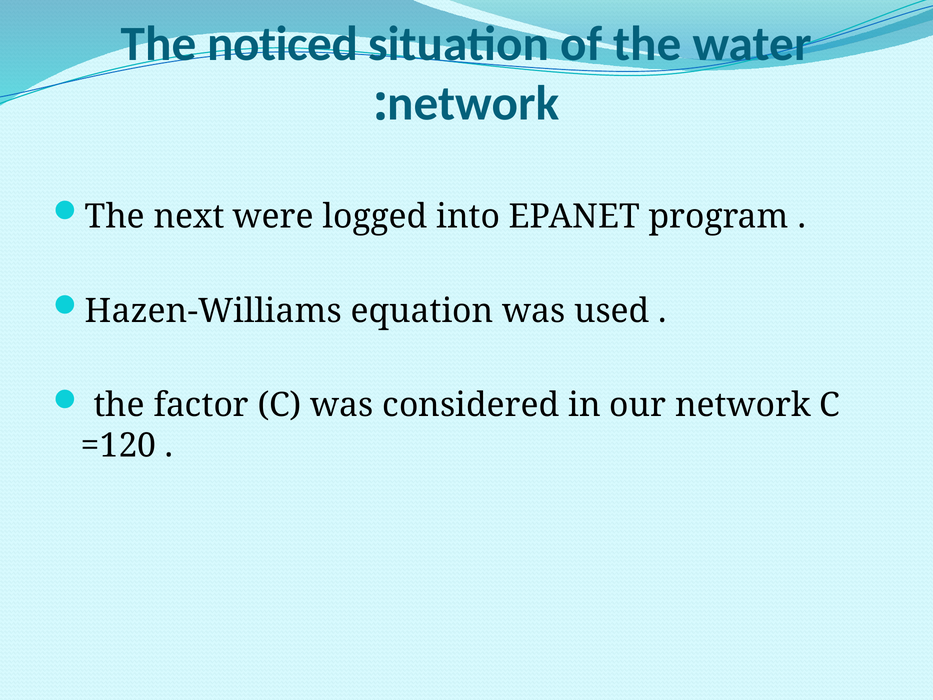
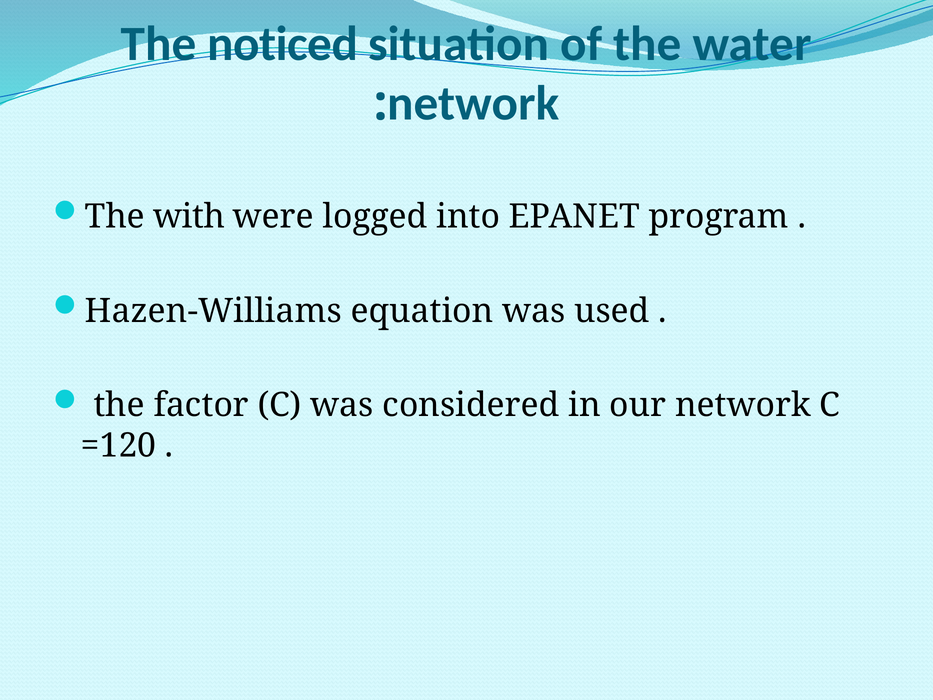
next: next -> with
